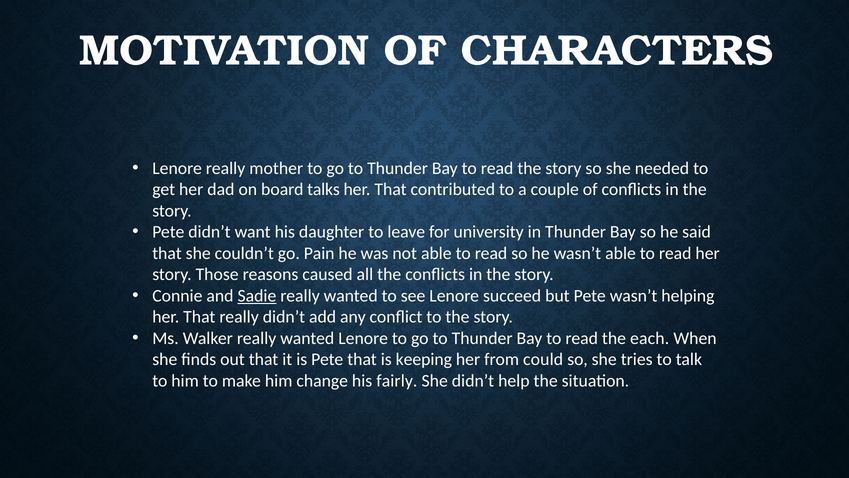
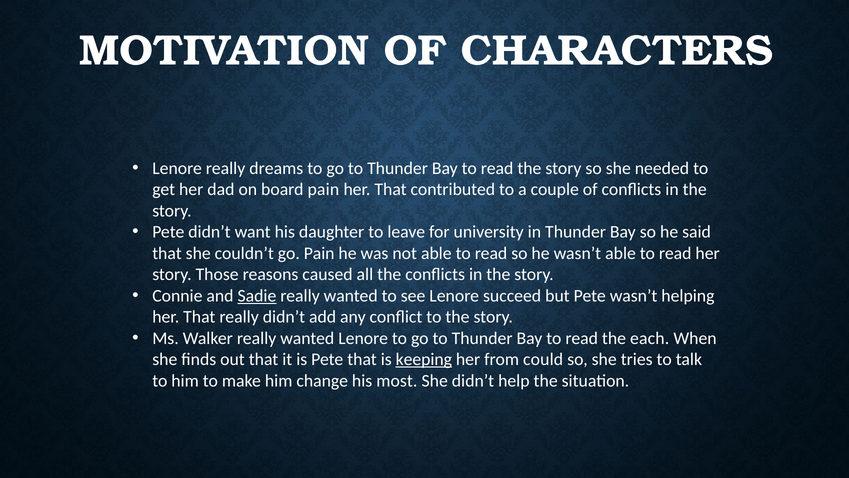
mother: mother -> dreams
board talks: talks -> pain
keeping underline: none -> present
fairly: fairly -> most
